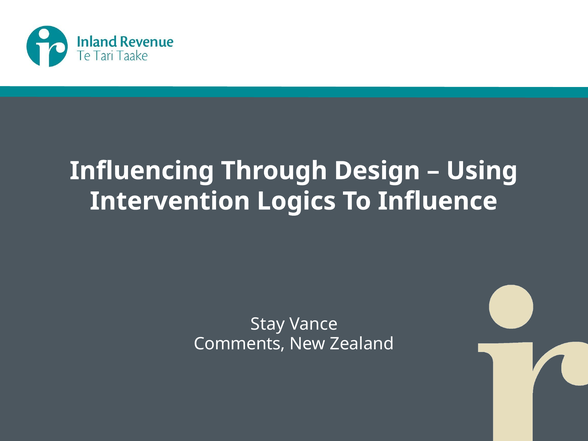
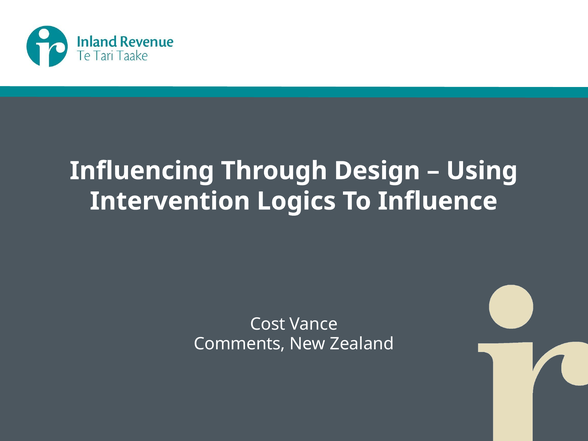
Stay: Stay -> Cost
